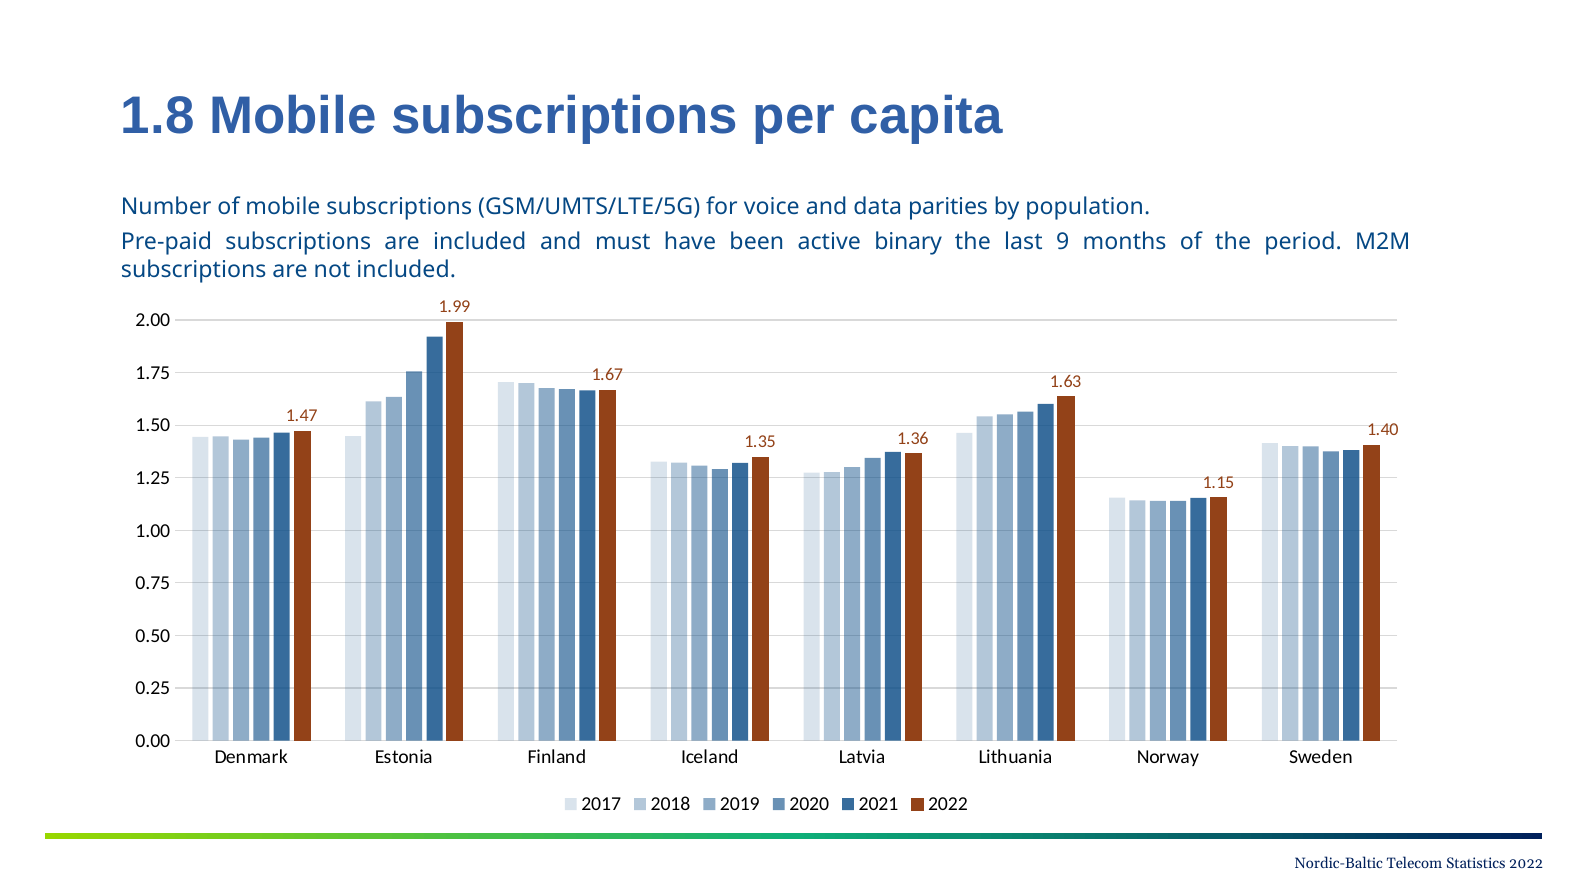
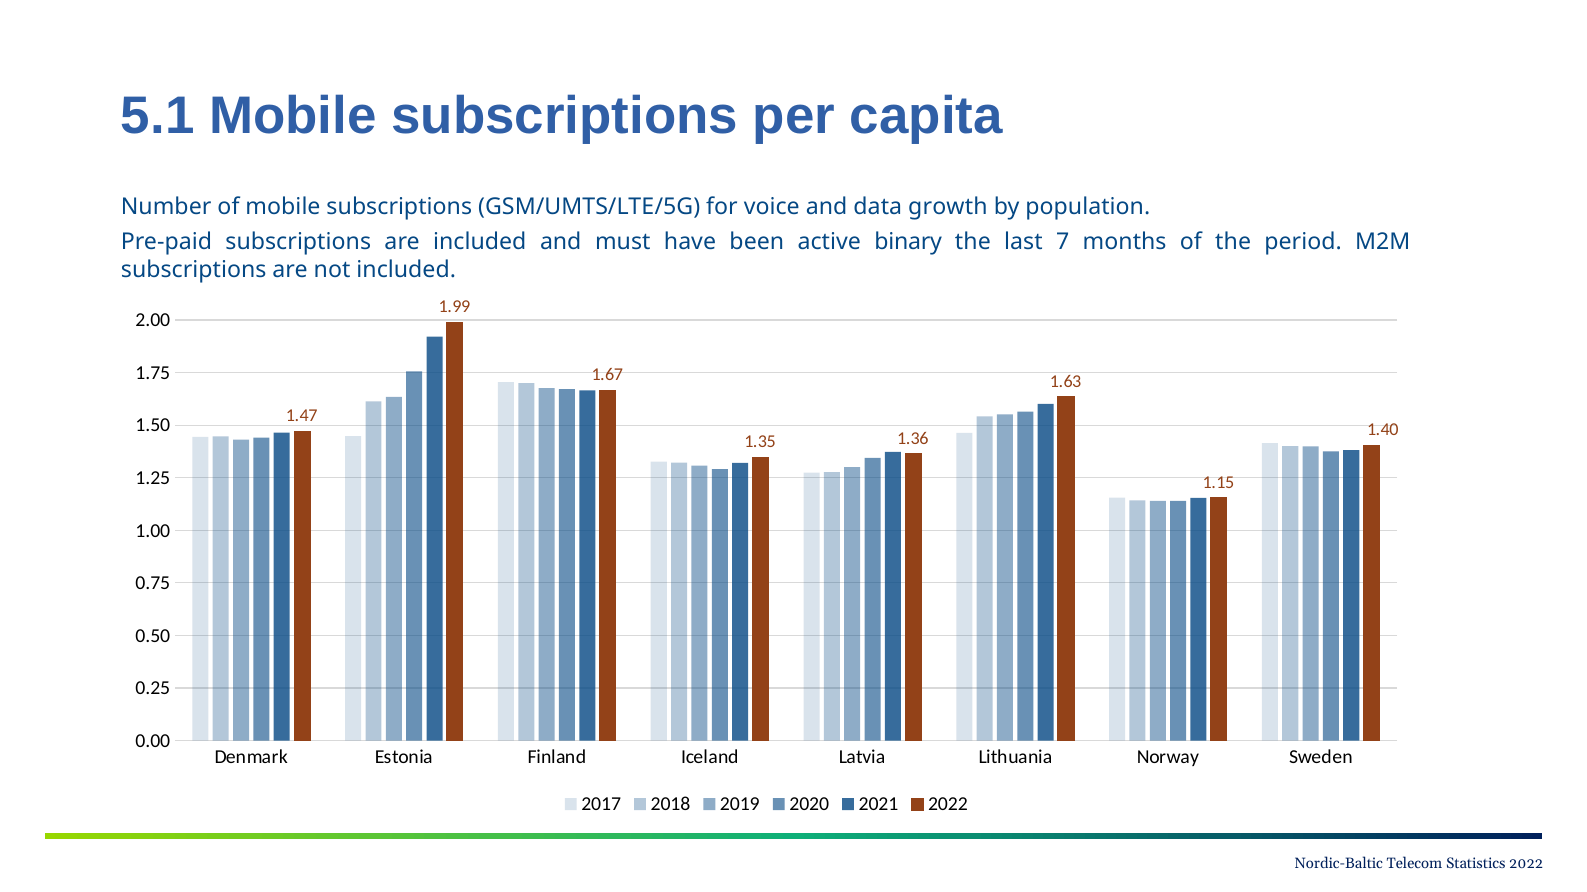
1.8: 1.8 -> 5.1
parities: parities -> growth
9: 9 -> 7
